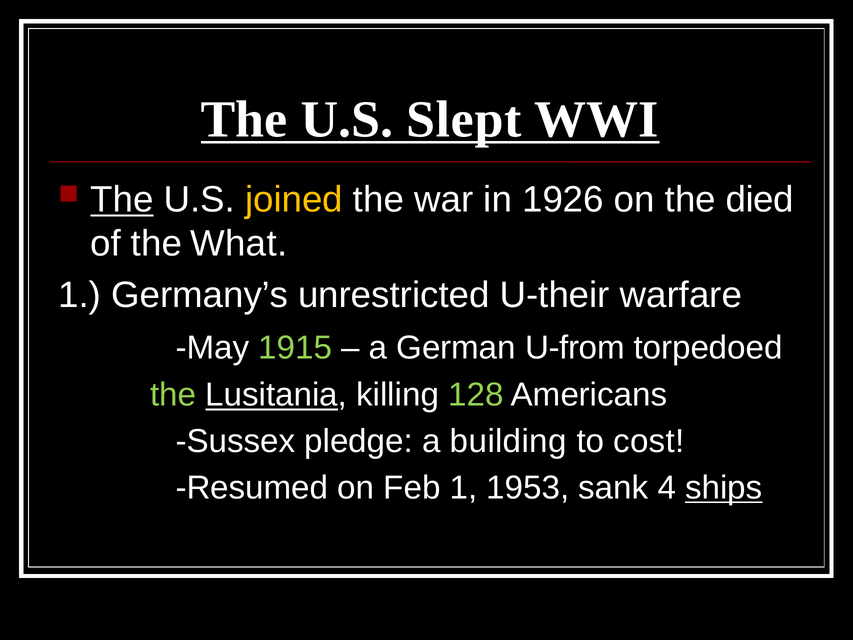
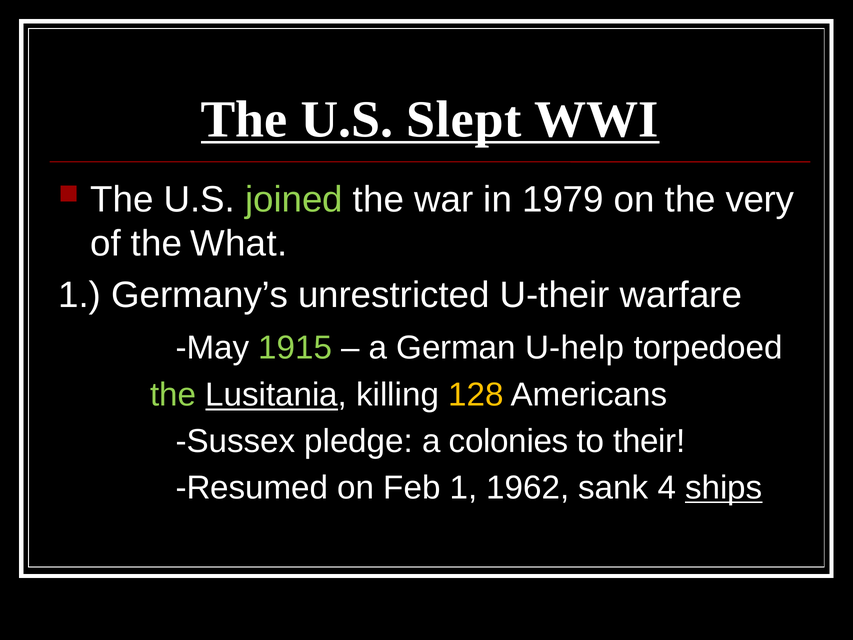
The at (122, 199) underline: present -> none
joined colour: yellow -> light green
1926: 1926 -> 1979
died: died -> very
U-from: U-from -> U-help
128 colour: light green -> yellow
building: building -> colonies
cost: cost -> their
1953: 1953 -> 1962
